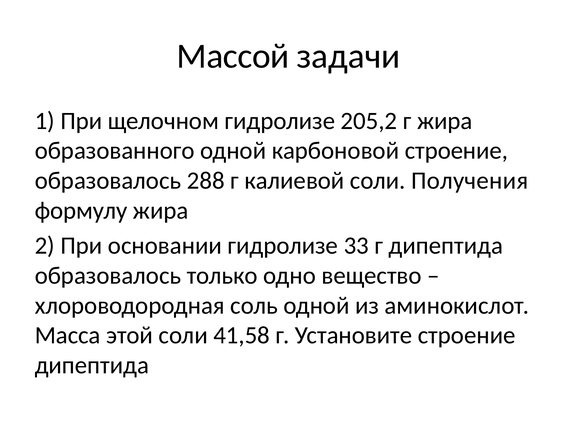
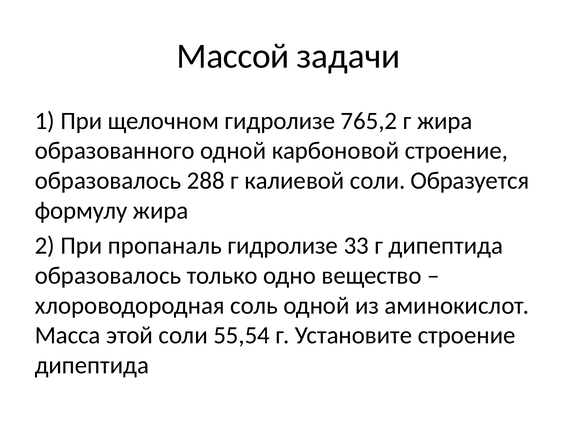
205,2: 205,2 -> 765,2
Получения: Получения -> Образуется
основании: основании -> пропаналь
41,58: 41,58 -> 55,54
